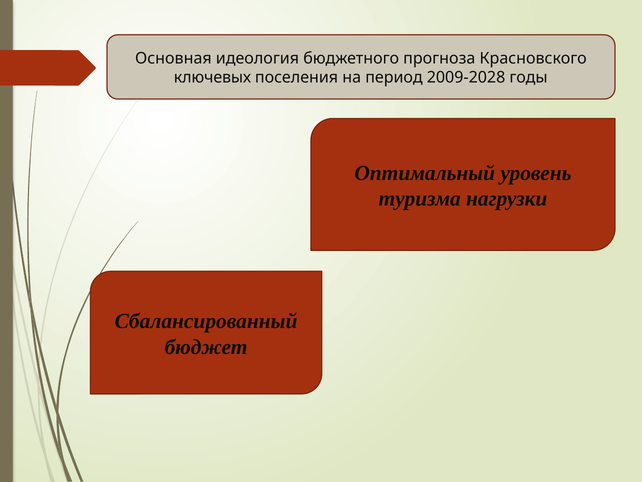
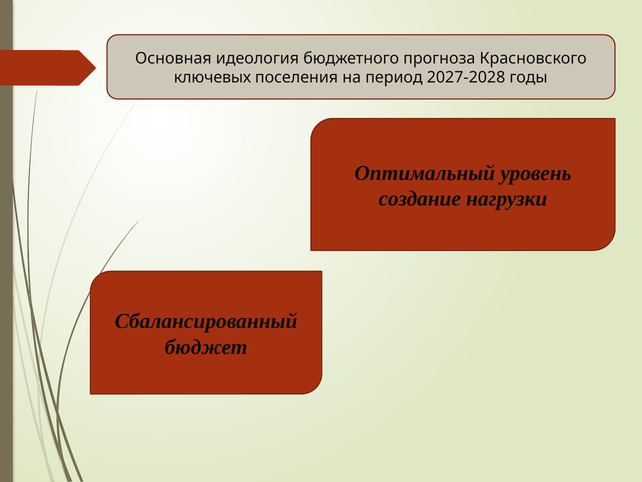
2009-2028: 2009-2028 -> 2027-2028
туризма: туризма -> создание
